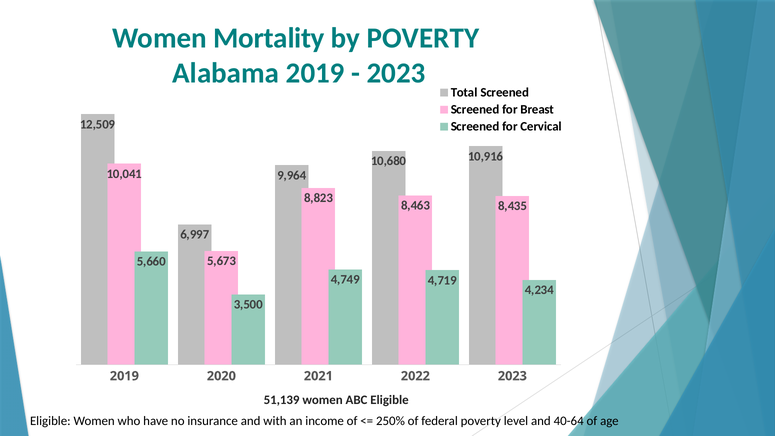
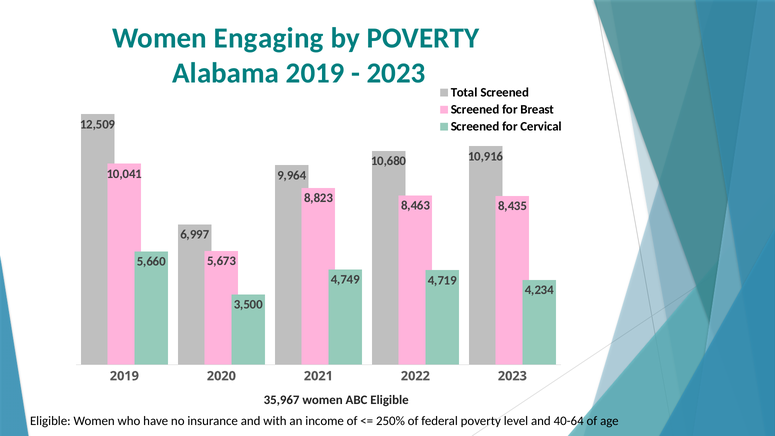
Mortality: Mortality -> Engaging
51,139: 51,139 -> 35,967
